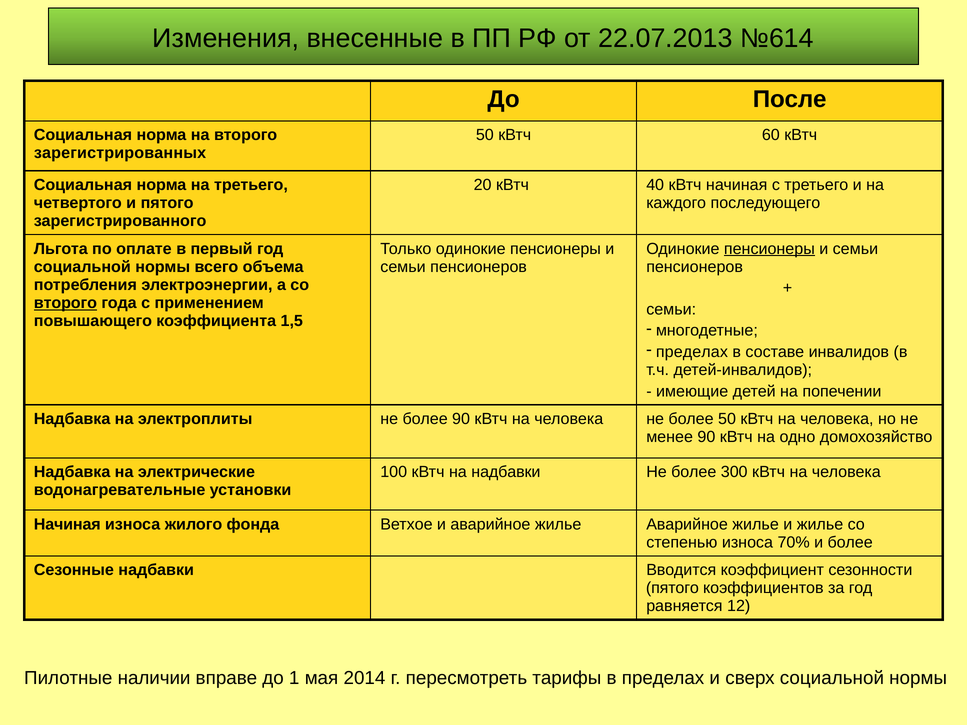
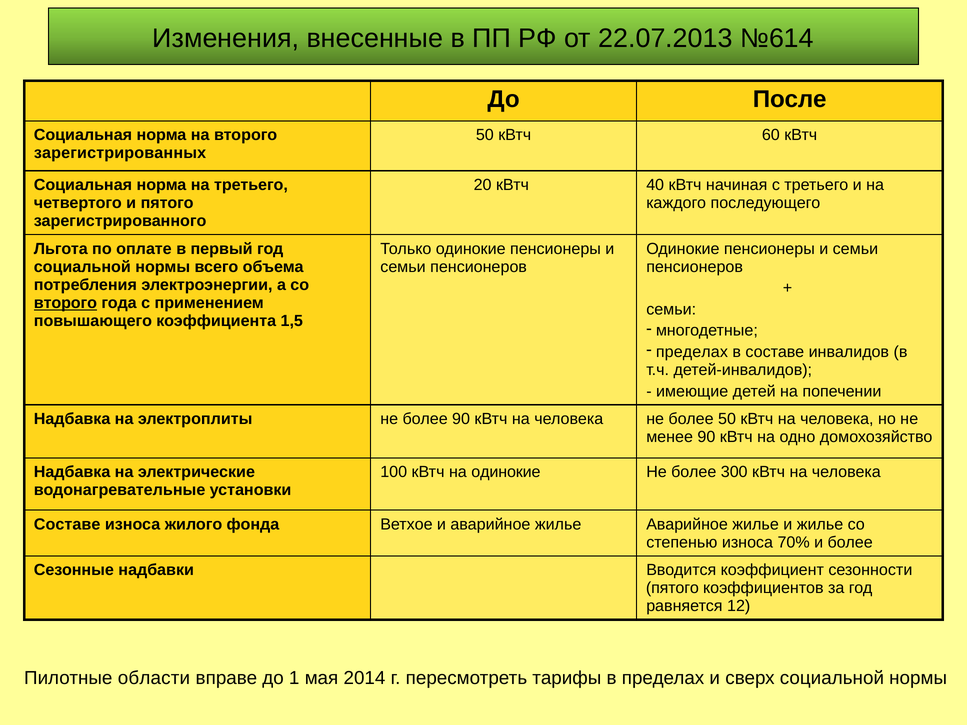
пенсионеры at (769, 249) underline: present -> none
на надбавки: надбавки -> одинокие
Начиная at (67, 524): Начиная -> Составе
наличии: наличии -> области
